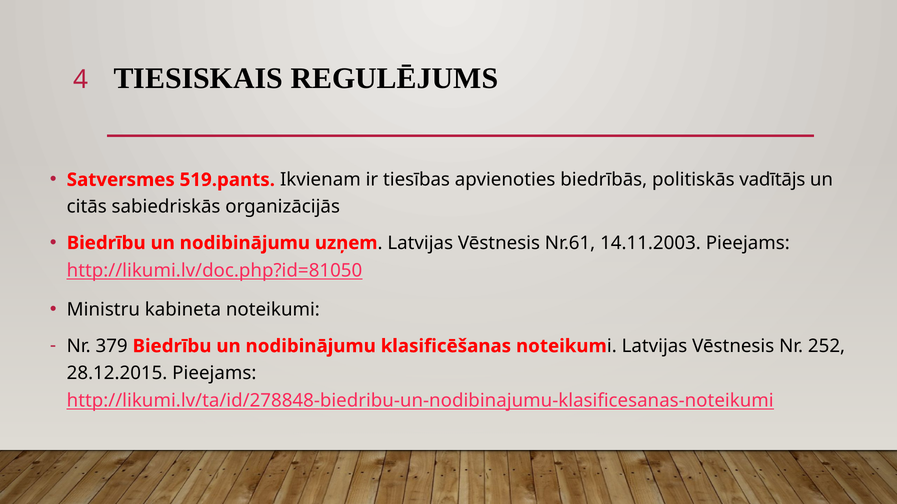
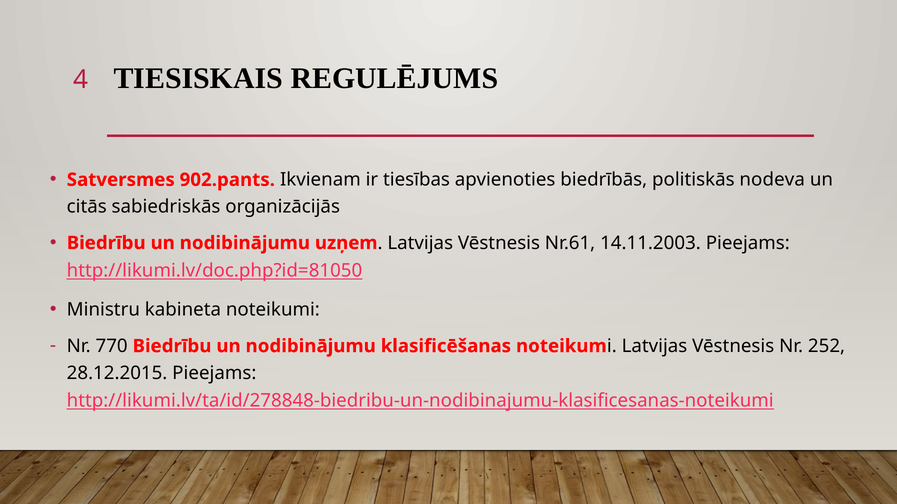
519.pants: 519.pants -> 902.pants
vadītājs: vadītājs -> nodeva
379: 379 -> 770
